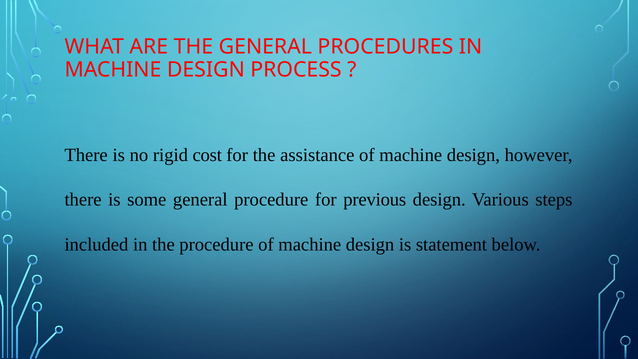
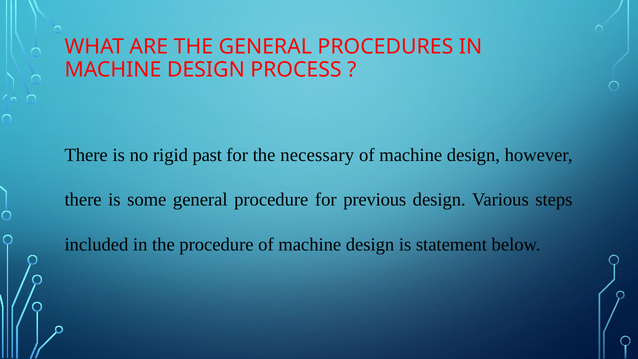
cost: cost -> past
assistance: assistance -> necessary
